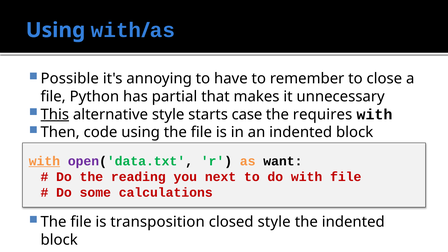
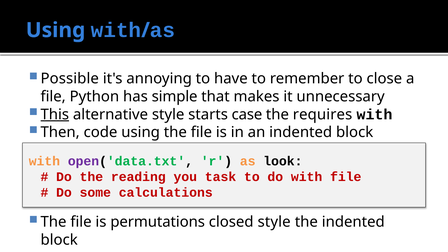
partial: partial -> simple
with at (44, 161) underline: present -> none
want: want -> look
next: next -> task
transposition: transposition -> permutations
